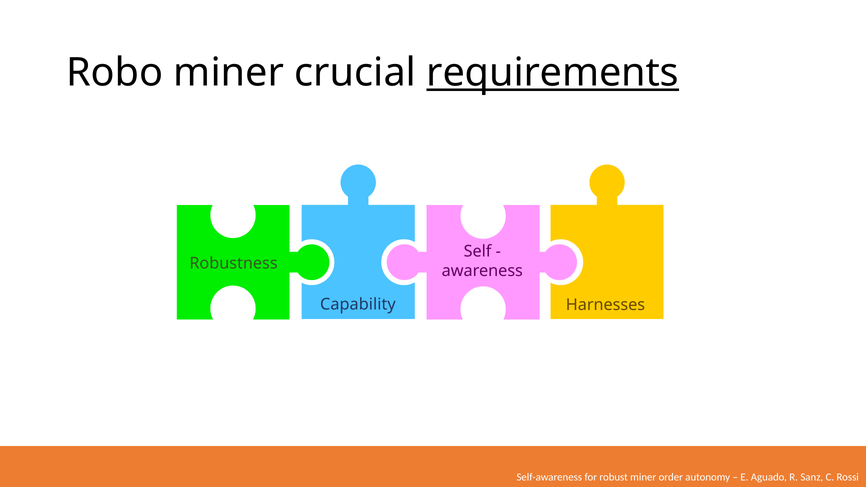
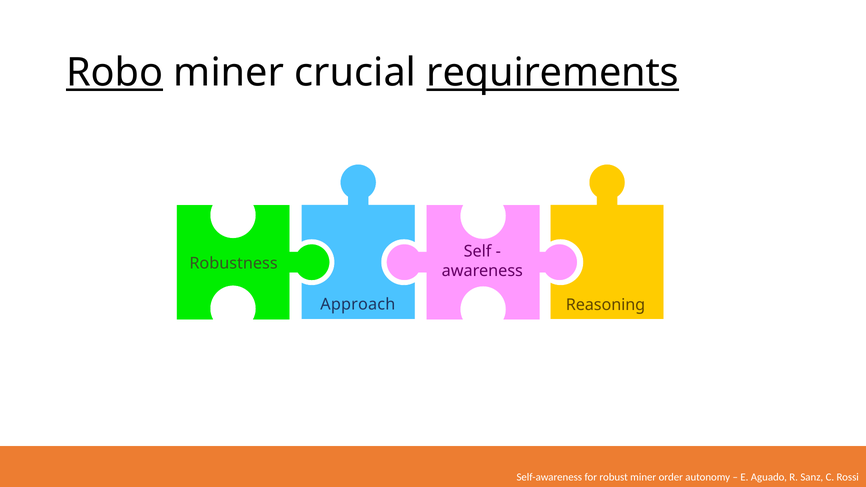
Robo underline: none -> present
Capability: Capability -> Approach
Harnesses: Harnesses -> Reasoning
